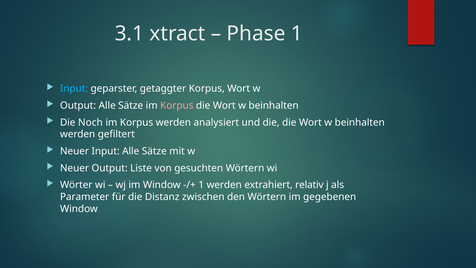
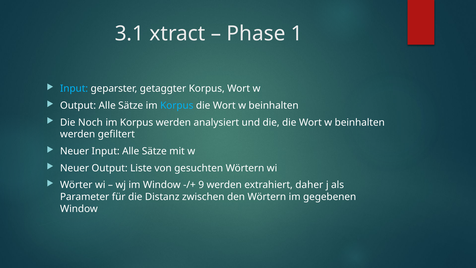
Korpus at (177, 105) colour: pink -> light blue
1 at (201, 185): 1 -> 9
relativ: relativ -> daher
